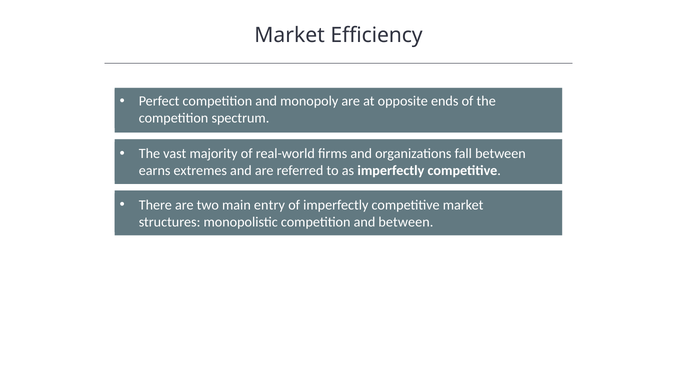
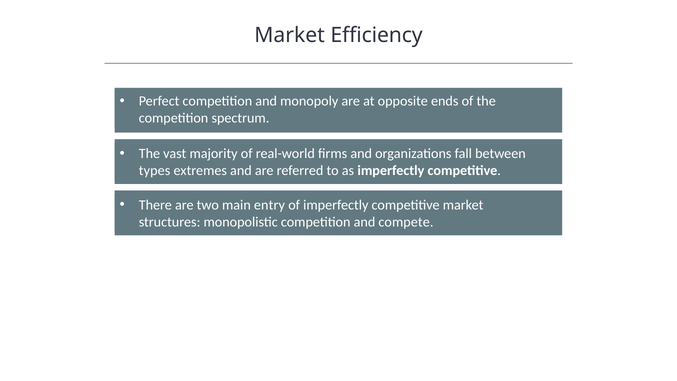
earns: earns -> types
and between: between -> compete
